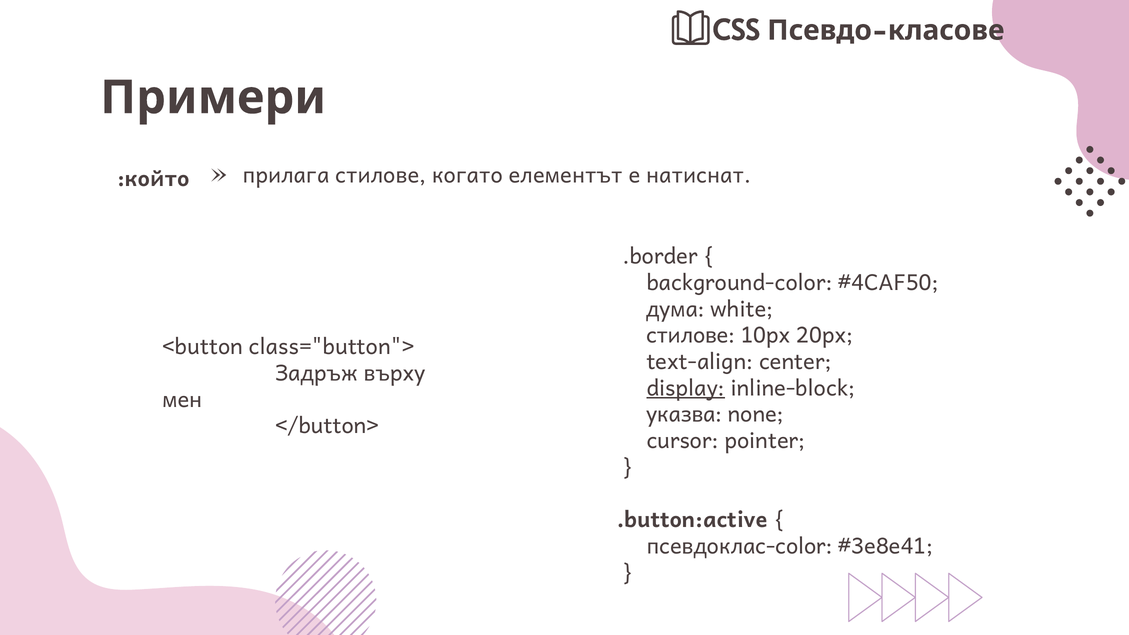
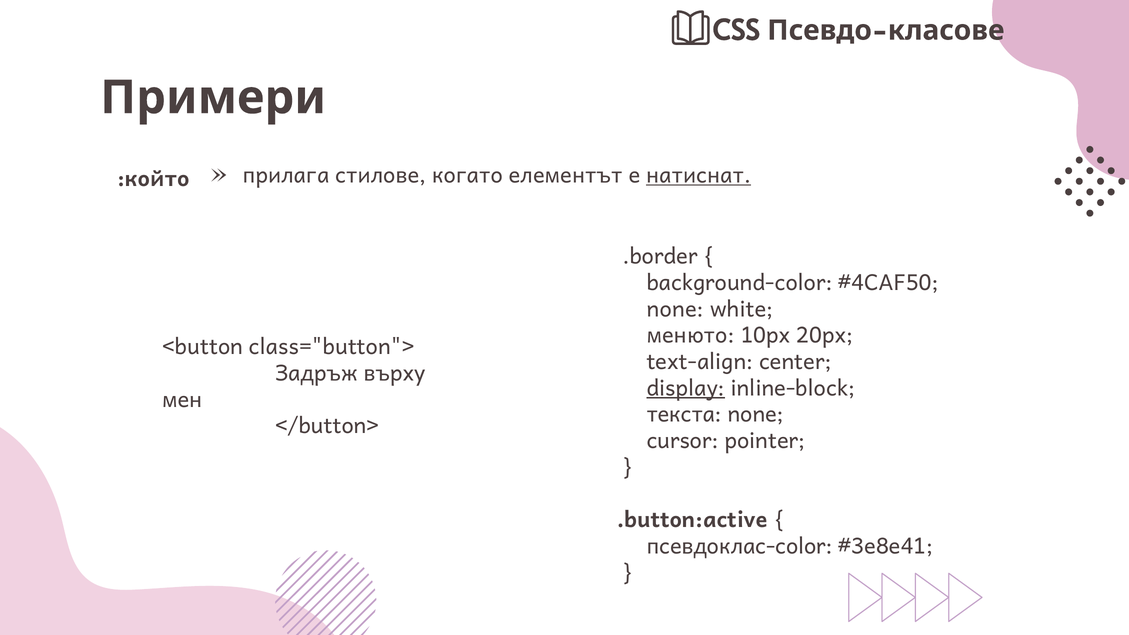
натиснат underline: none -> present
дума at (676, 309): дума -> none
стилове at (691, 336): стилове -> менюто
указва: указва -> текста
